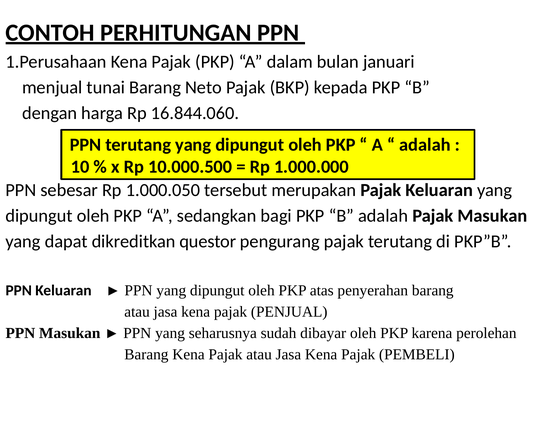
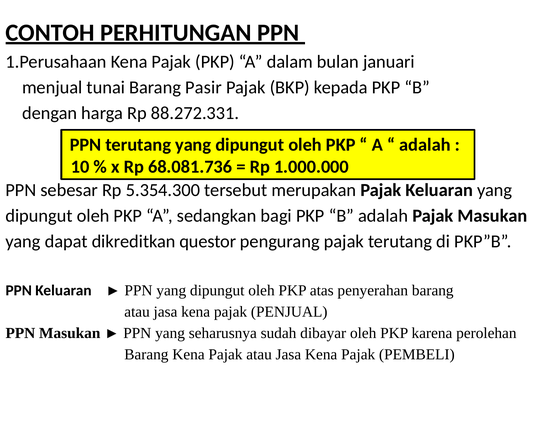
Neto: Neto -> Pasir
16.844.060: 16.844.060 -> 88.272.331
10.000.500: 10.000.500 -> 68.081.736
1.000.050: 1.000.050 -> 5.354.300
